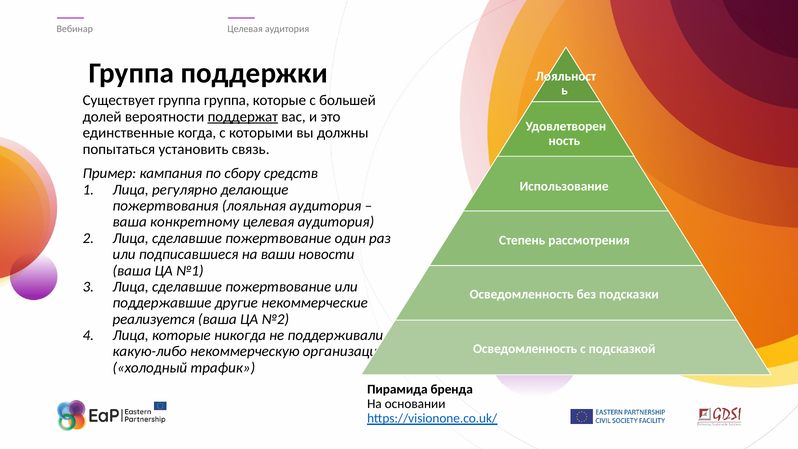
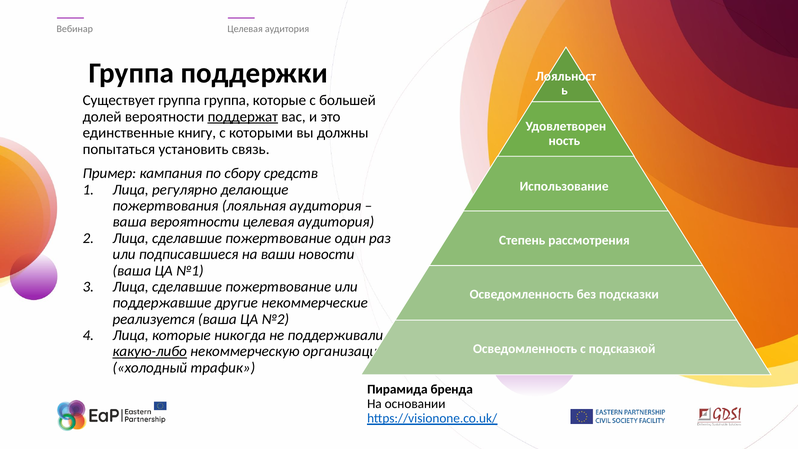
когда: когда -> книгу
ваша конкретному: конкретному -> вероятности
какую-либо underline: none -> present
